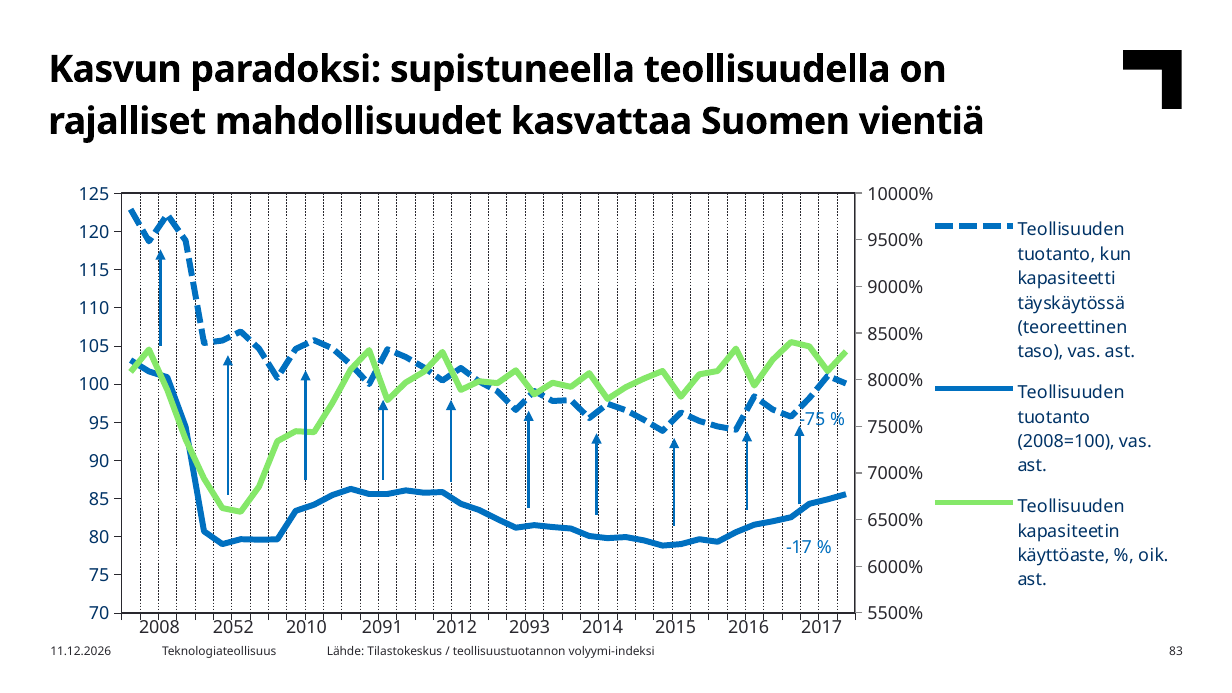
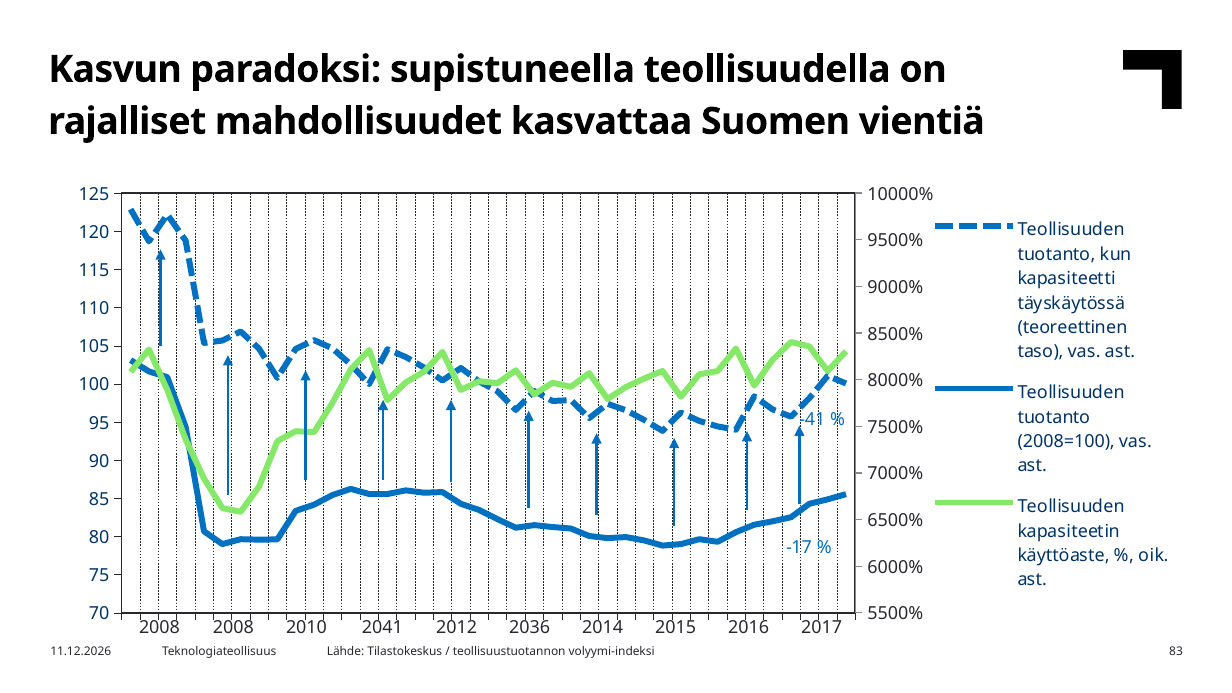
-75: -75 -> -41
2008 2052: 2052 -> 2008
2091: 2091 -> 2041
2093: 2093 -> 2036
